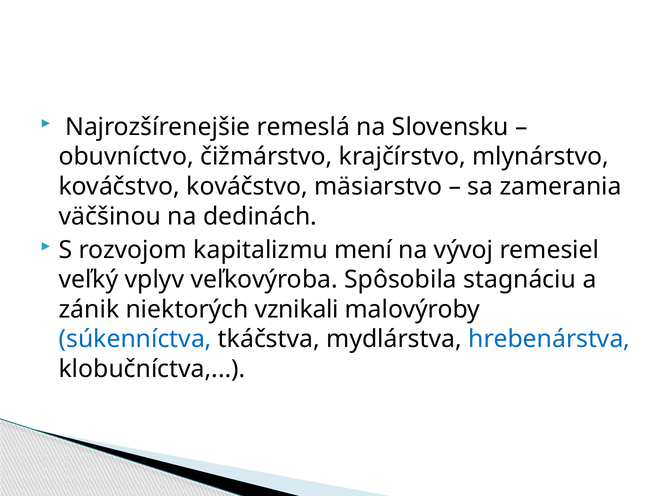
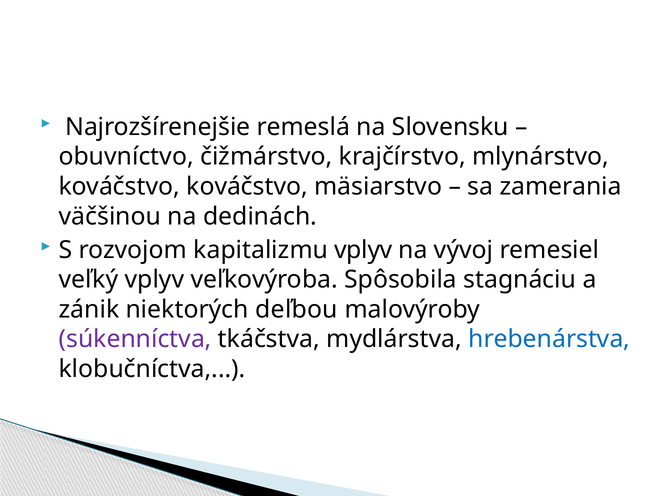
kapitalizmu mení: mení -> vplyv
vznikali: vznikali -> deľbou
súkenníctva colour: blue -> purple
